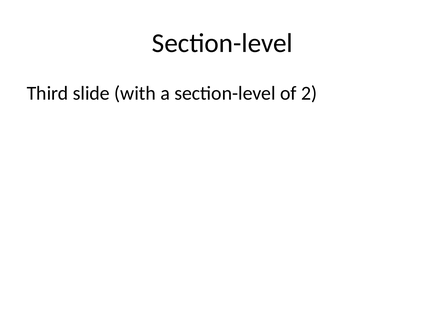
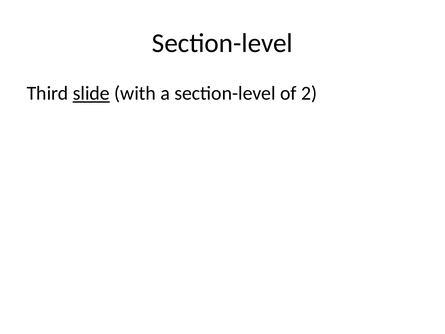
slide underline: none -> present
